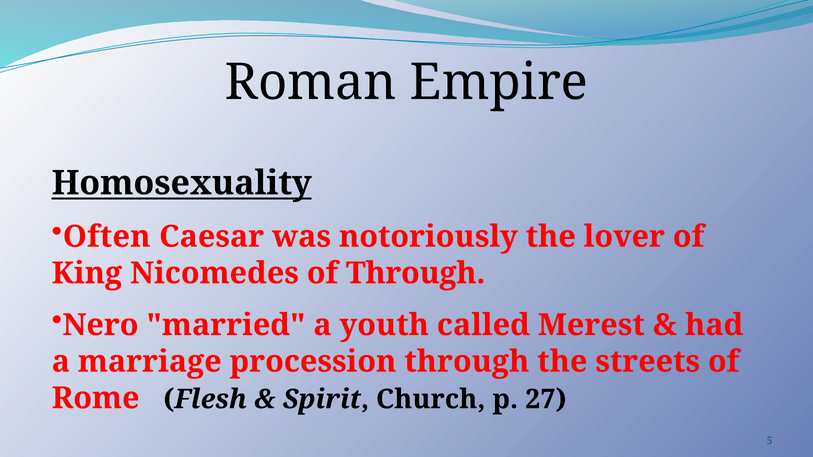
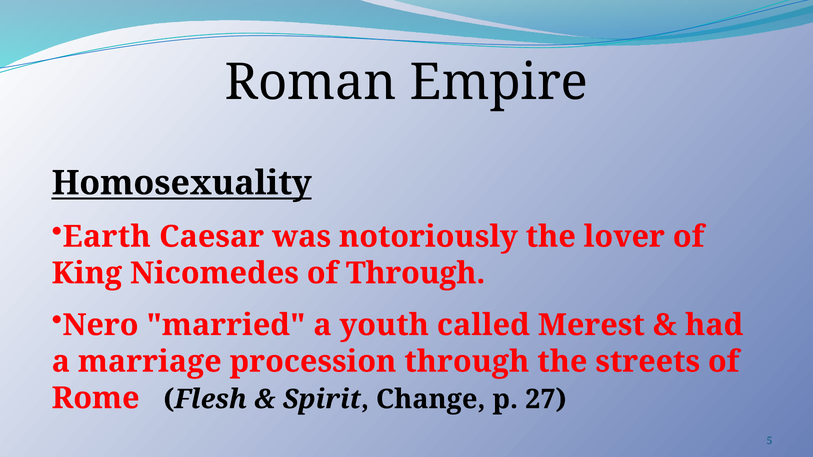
Often: Often -> Earth
Church: Church -> Change
